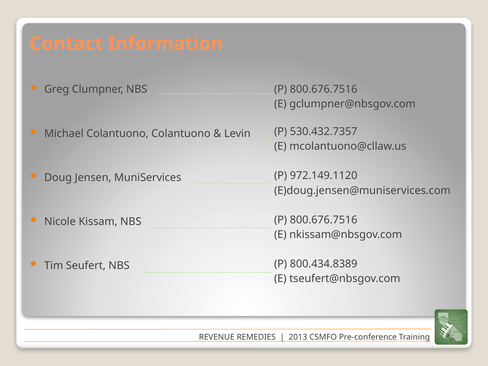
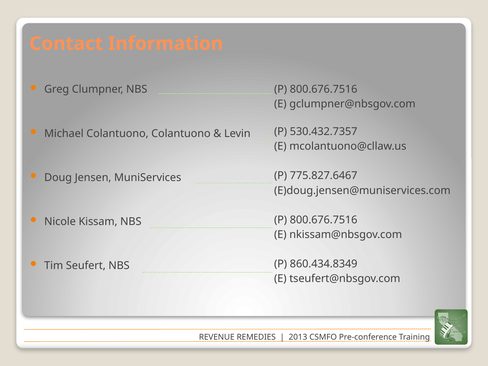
972.149.1120: 972.149.1120 -> 775.827.6467
800.434.8389: 800.434.8389 -> 860.434.8349
